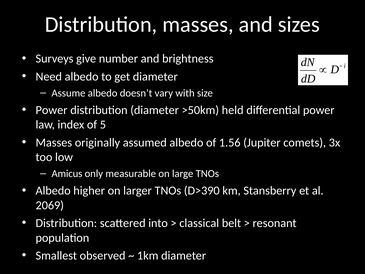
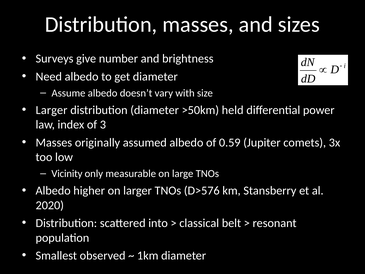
Power at (52, 110): Power -> Larger
5: 5 -> 3
1.56: 1.56 -> 0.59
Amicus: Amicus -> Vicinity
D>390: D>390 -> D>576
2069: 2069 -> 2020
